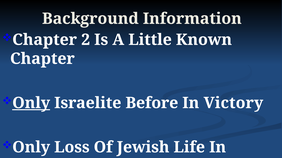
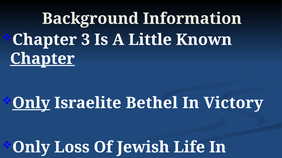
2: 2 -> 3
Chapter at (42, 59) underline: none -> present
Before: Before -> Bethel
